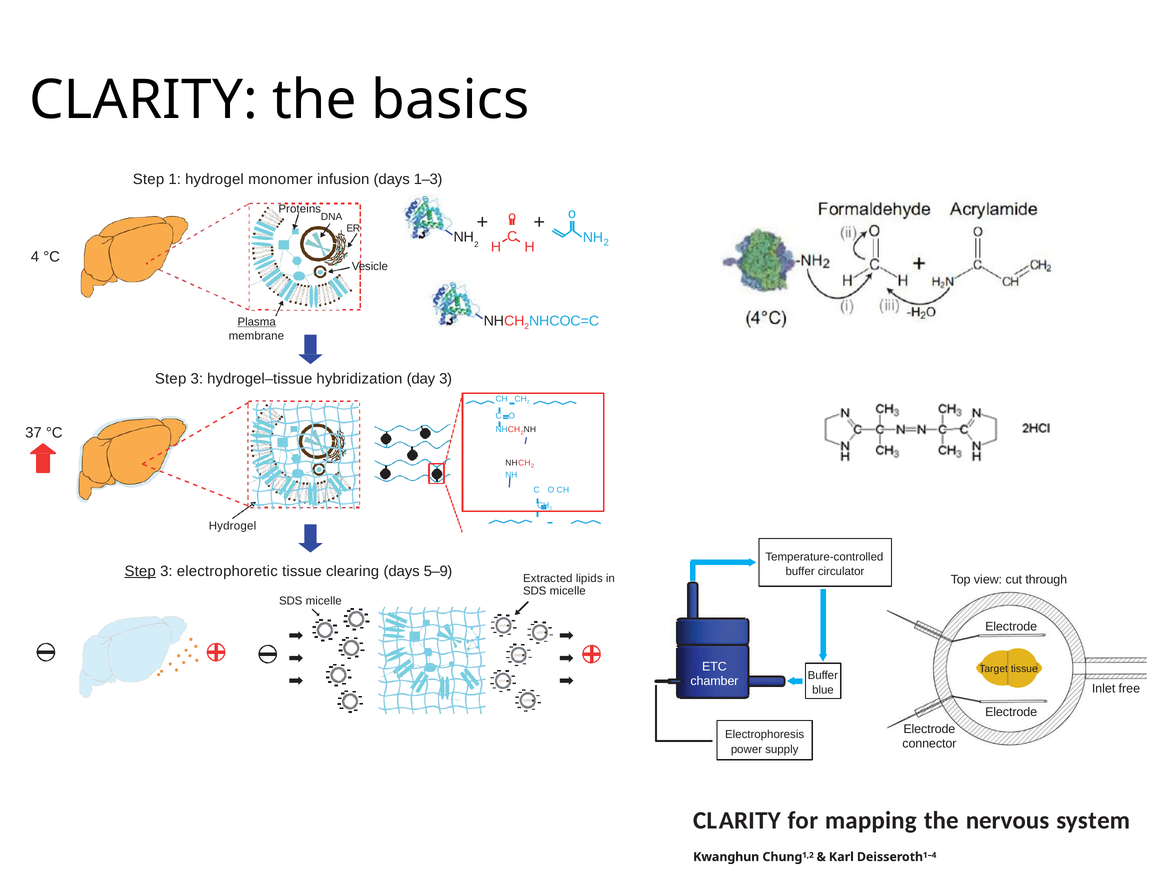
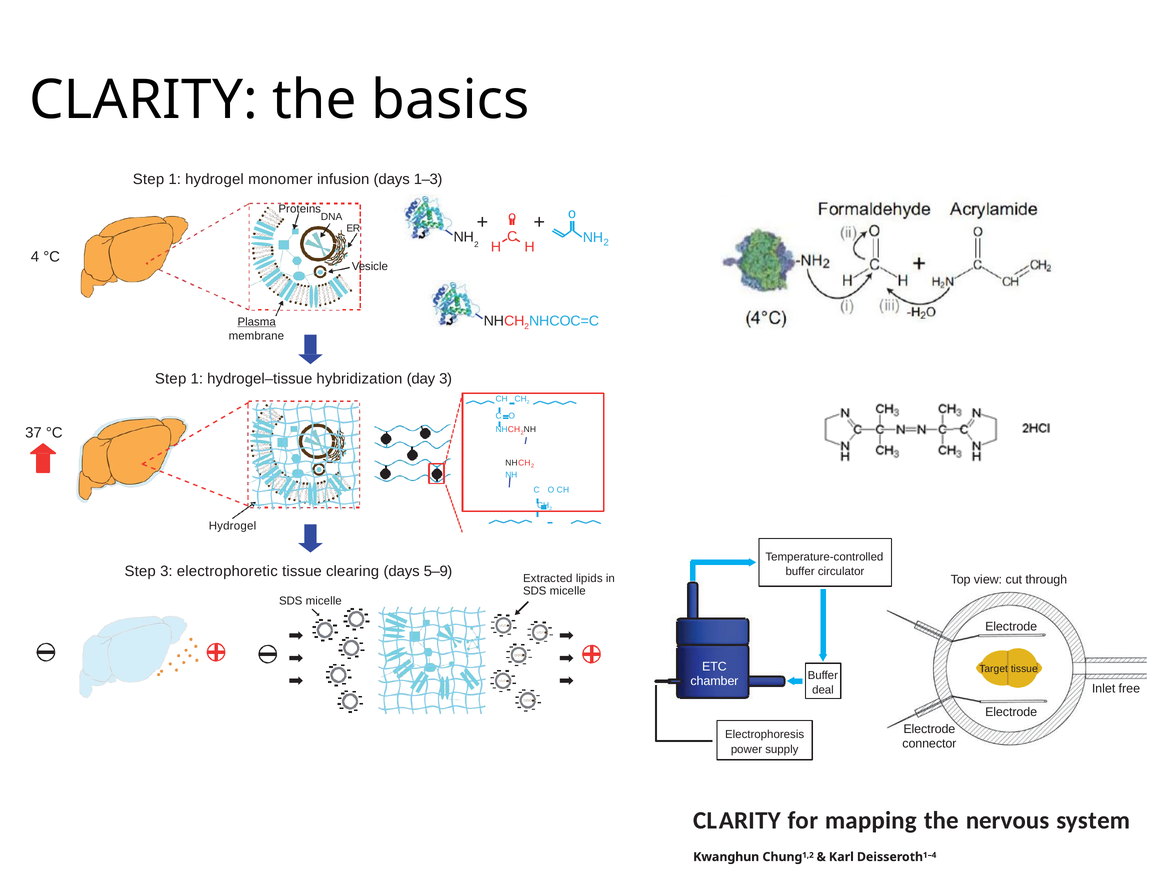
3 at (197, 379): 3 -> 1
Step at (140, 571) underline: present -> none
blue: blue -> deal
